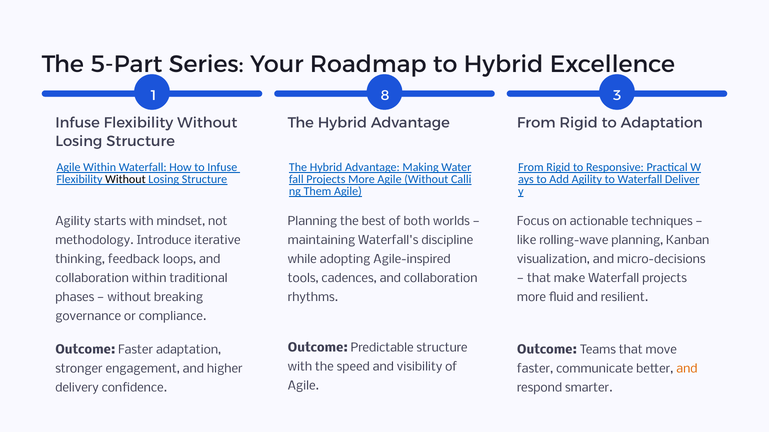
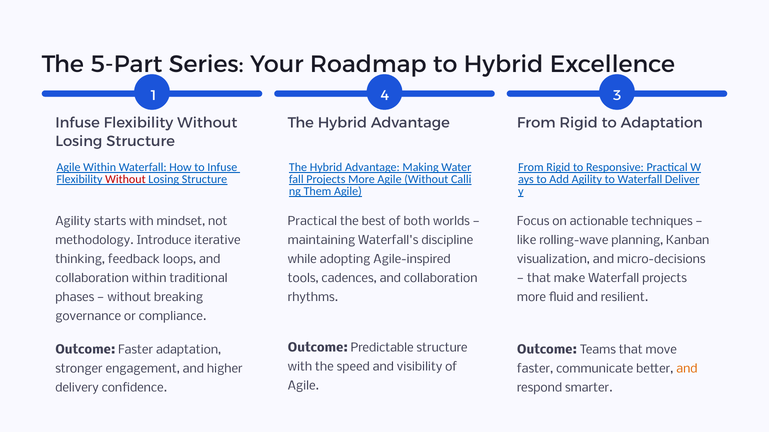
8: 8 -> 4
Without at (125, 179) colour: black -> red
Planning at (312, 222): Planning -> Practical
